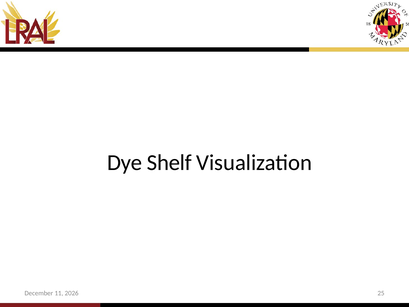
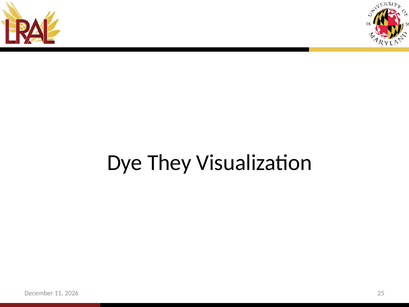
Shelf: Shelf -> They
